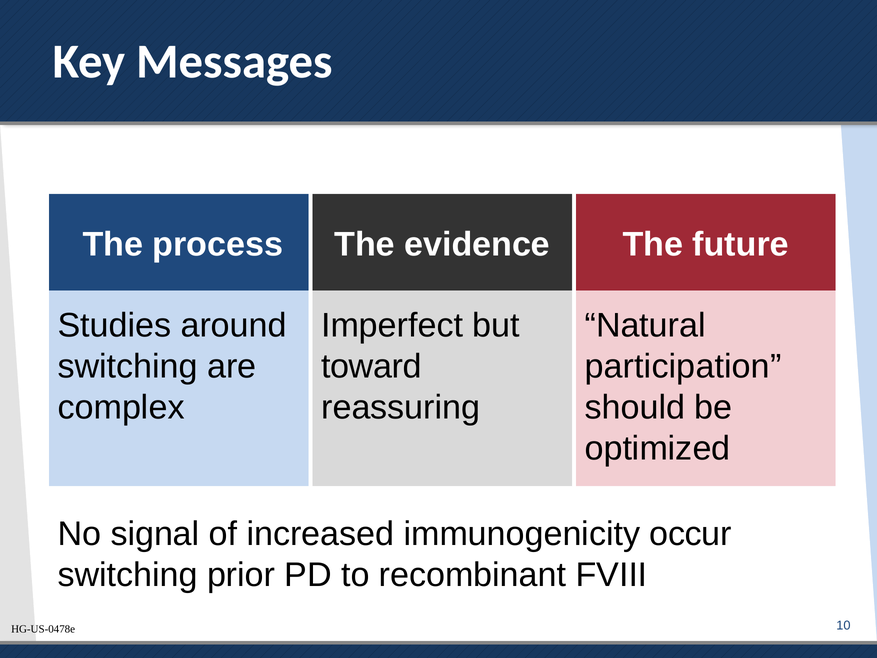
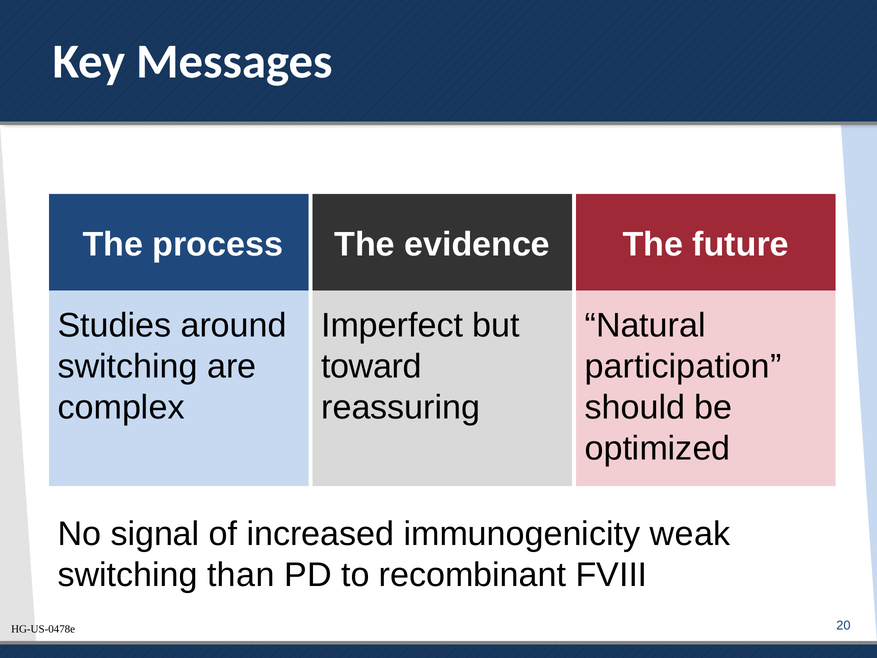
occur: occur -> weak
prior: prior -> than
10: 10 -> 20
